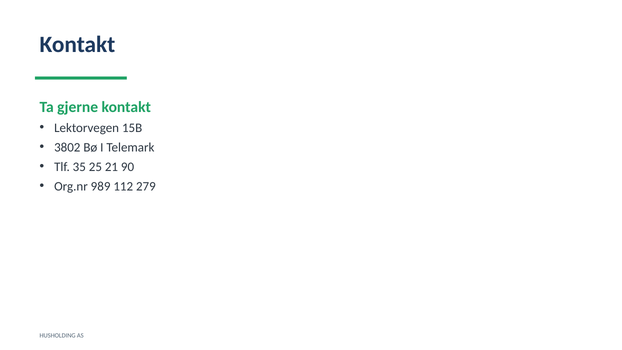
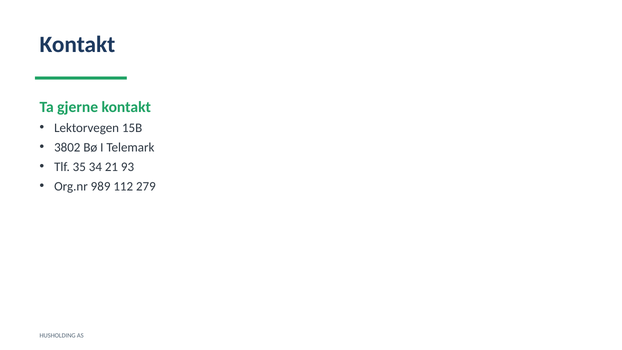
25: 25 -> 34
90: 90 -> 93
